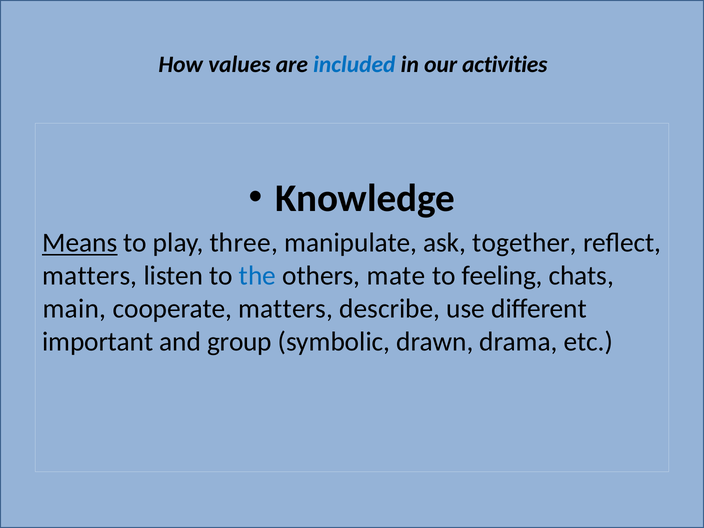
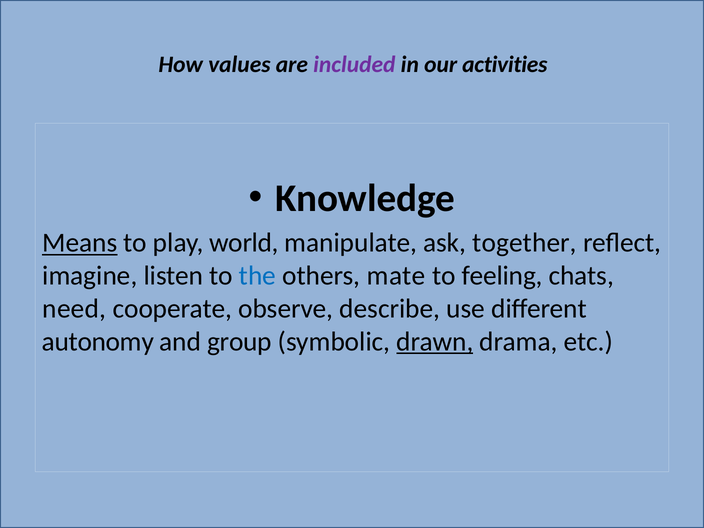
included colour: blue -> purple
three: three -> world
matters at (90, 276): matters -> imagine
main: main -> need
cooperate matters: matters -> observe
important: important -> autonomy
drawn underline: none -> present
